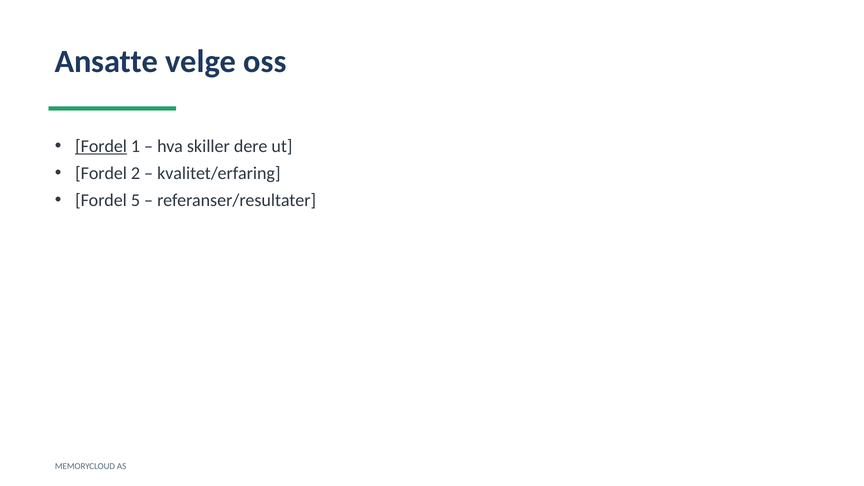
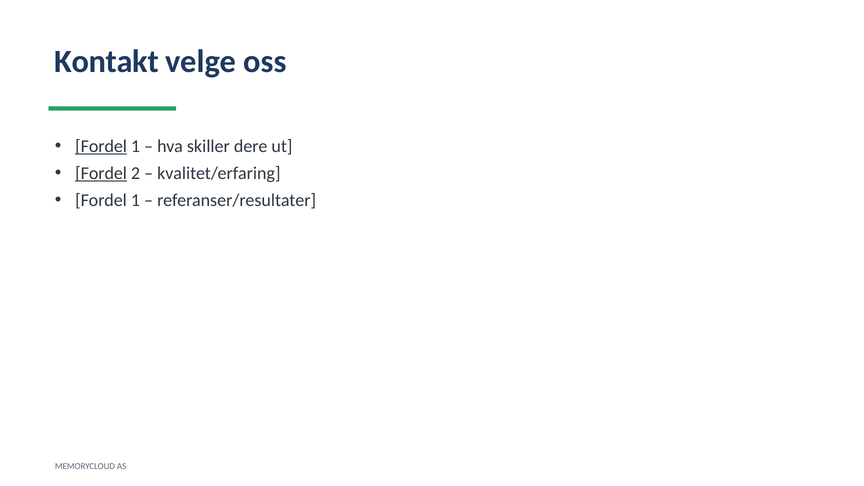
Ansatte: Ansatte -> Kontakt
Fordel at (101, 173) underline: none -> present
5 at (135, 200): 5 -> 1
